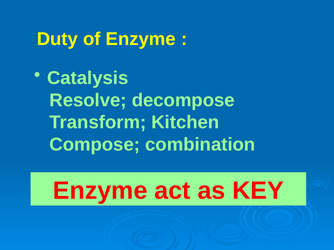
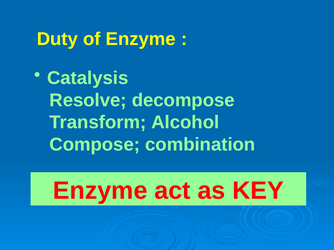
Kitchen: Kitchen -> Alcohol
